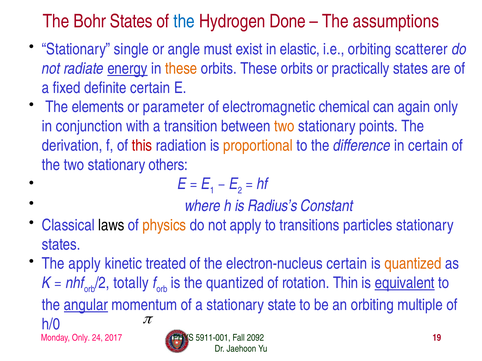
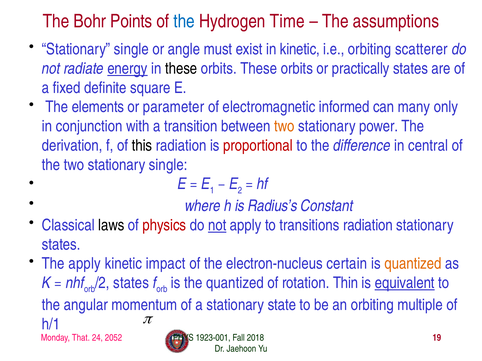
Bohr States: States -> Points
Done: Done -> Time
in elastic: elastic -> kinetic
these at (181, 69) colour: orange -> black
definite certain: certain -> square
chemical: chemical -> informed
again: again -> many
points: points -> power
this colour: red -> black
proportional colour: orange -> red
in certain: certain -> central
two stationary others: others -> single
physics colour: orange -> red
not at (217, 226) underline: none -> present
transitions particles: particles -> radiation
treated: treated -> impact
totally at (131, 283): totally -> states
angular underline: present -> none
h/0: h/0 -> h/1
Monday Only: Only -> That
2017: 2017 -> 2052
5911-001: 5911-001 -> 1923-001
2092: 2092 -> 2018
